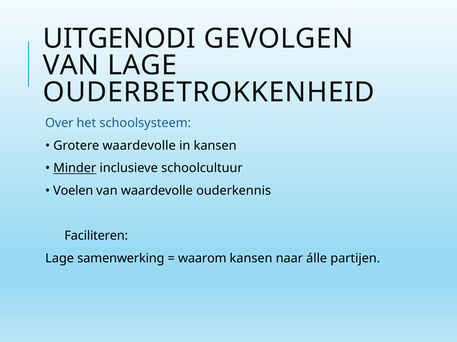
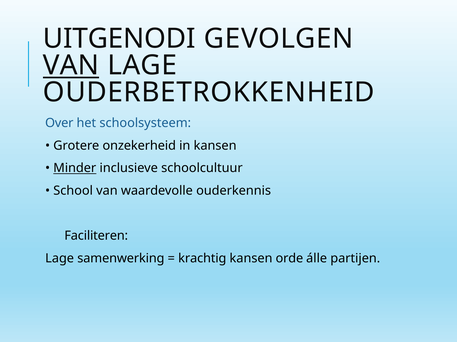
VAN at (71, 66) underline: none -> present
Grotere waardevolle: waardevolle -> onzekerheid
Voelen: Voelen -> School
waarom: waarom -> krachtig
naar: naar -> orde
